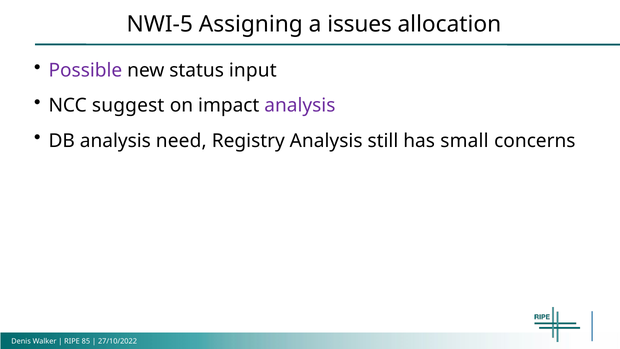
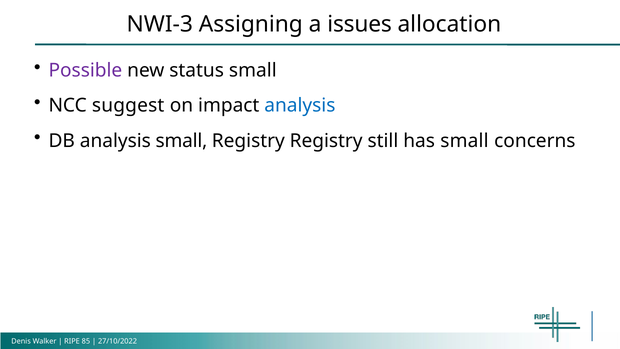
NWI-5: NWI-5 -> NWI-3
status input: input -> small
analysis at (300, 106) colour: purple -> blue
analysis need: need -> small
Registry Analysis: Analysis -> Registry
